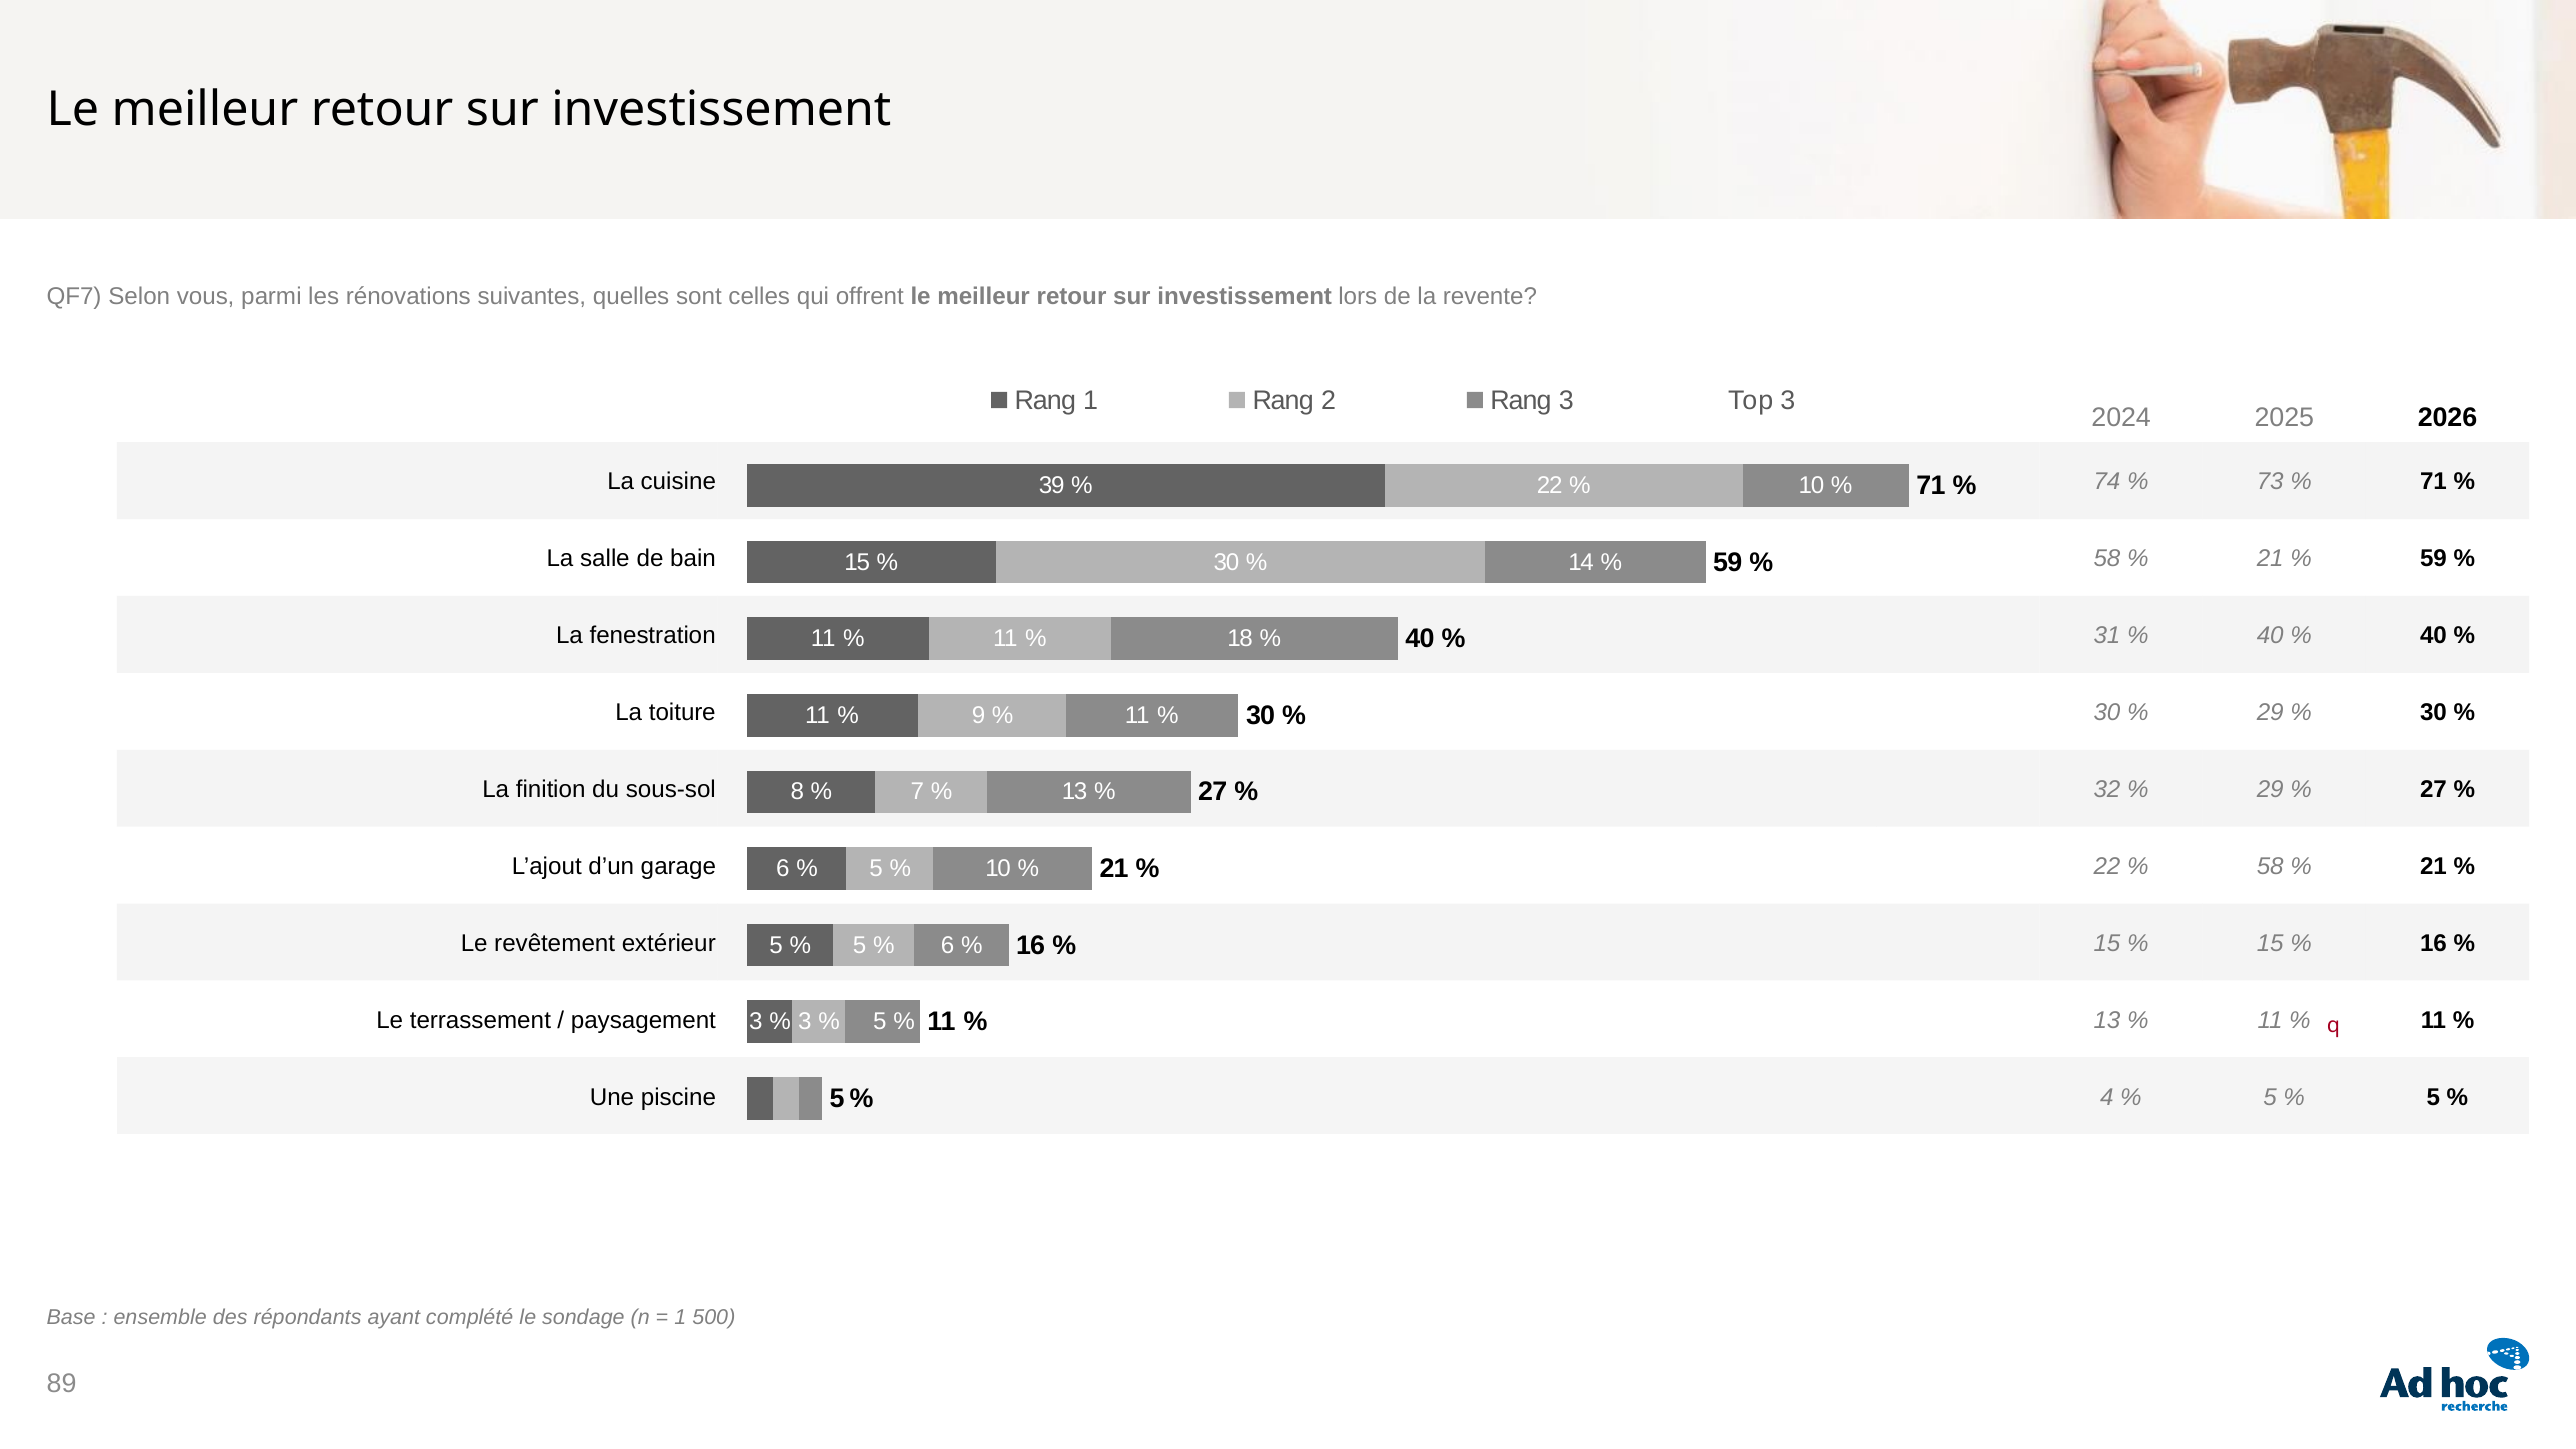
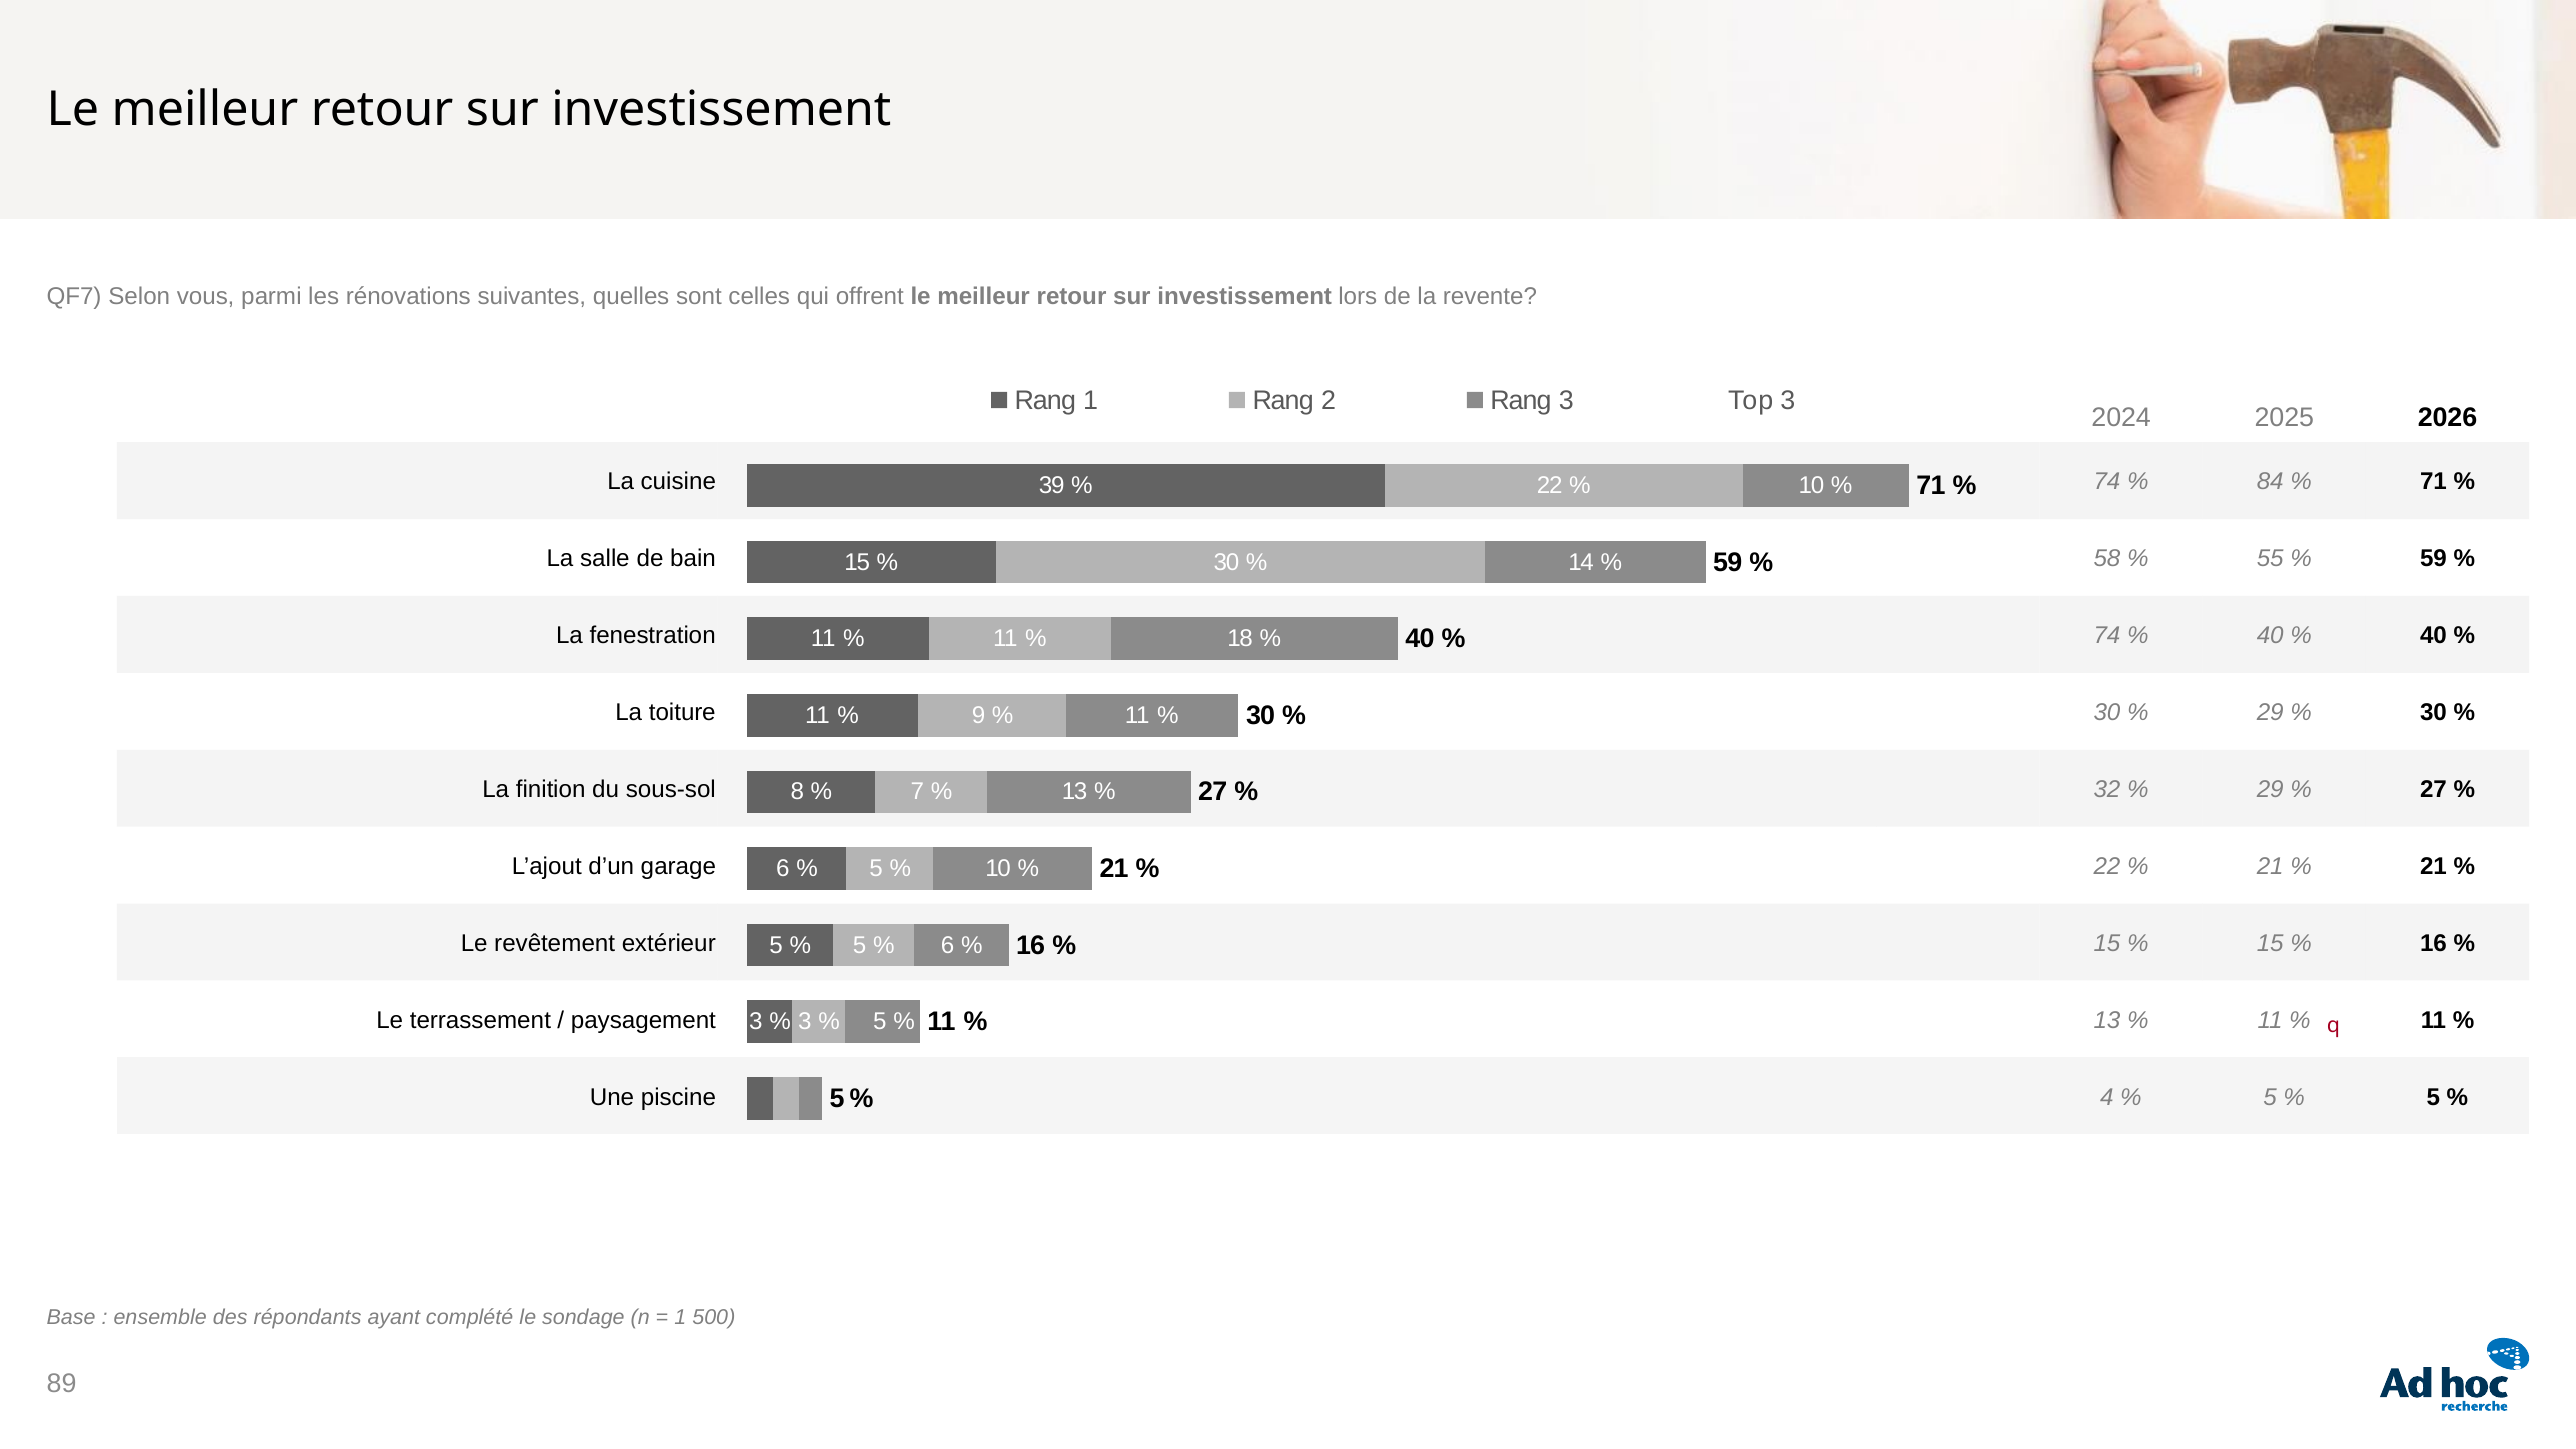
73: 73 -> 84
21 at (2270, 559): 21 -> 55
fenestration 31: 31 -> 74
58 at (2270, 866): 58 -> 21
